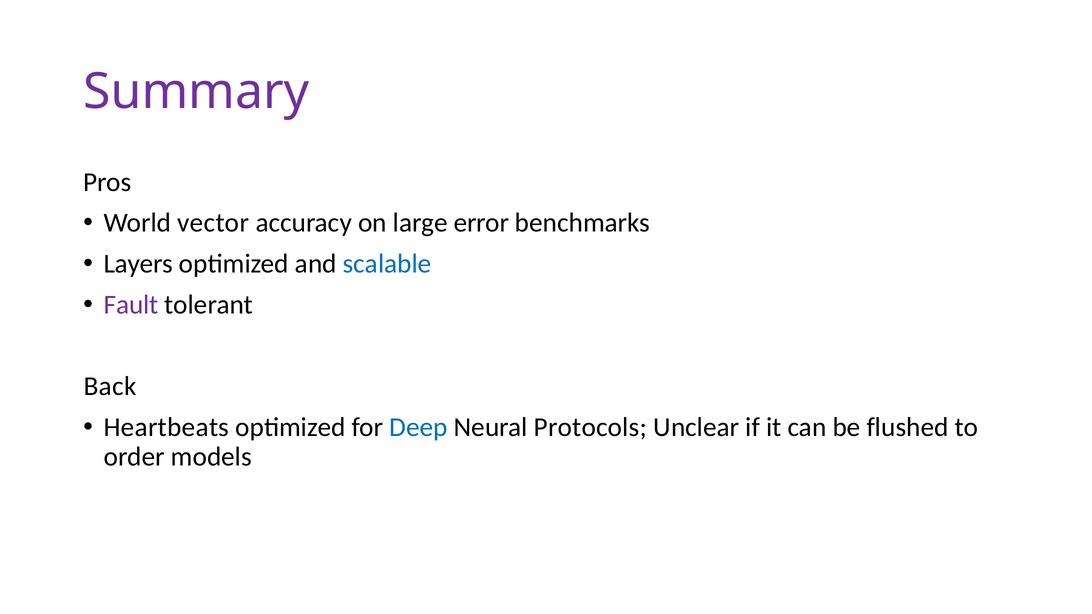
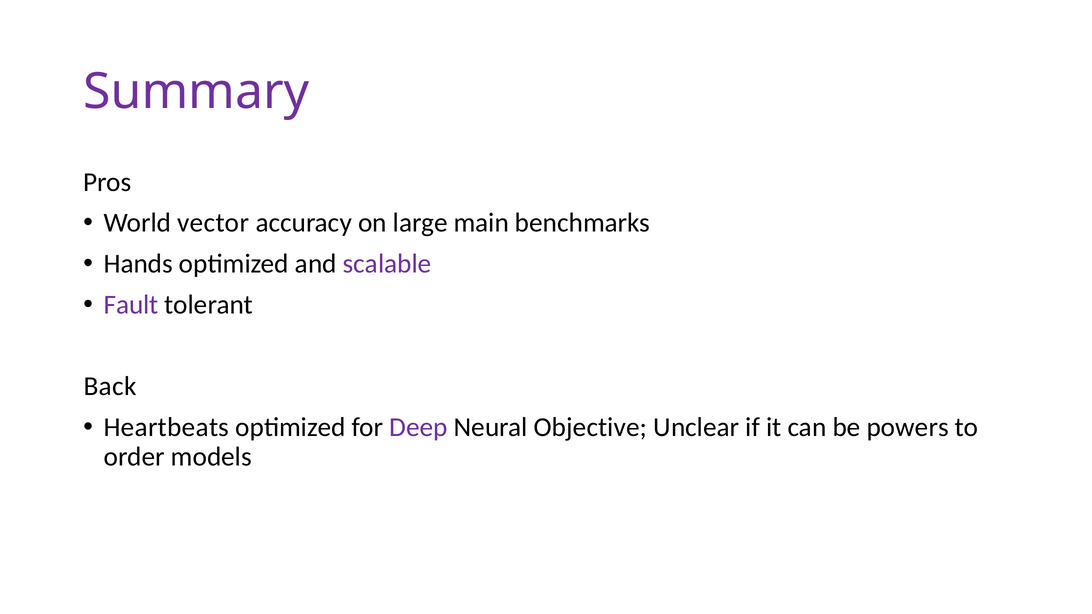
error: error -> main
Layers: Layers -> Hands
scalable colour: blue -> purple
Deep colour: blue -> purple
Protocols: Protocols -> Objective
flushed: flushed -> powers
